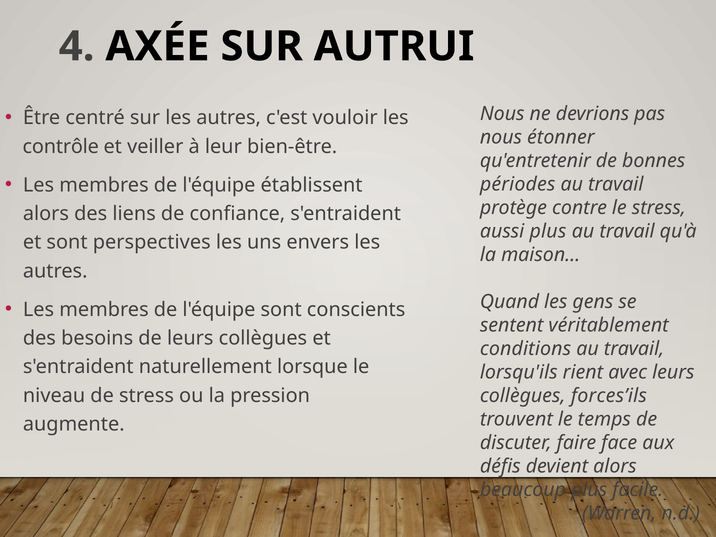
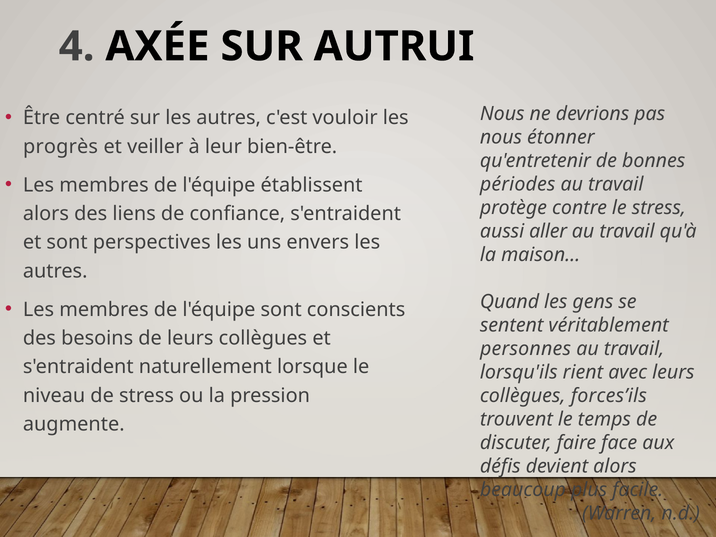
contrôle: contrôle -> progrès
aussi plus: plus -> aller
conditions: conditions -> personnes
